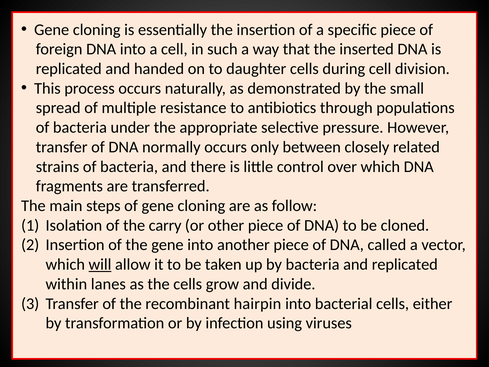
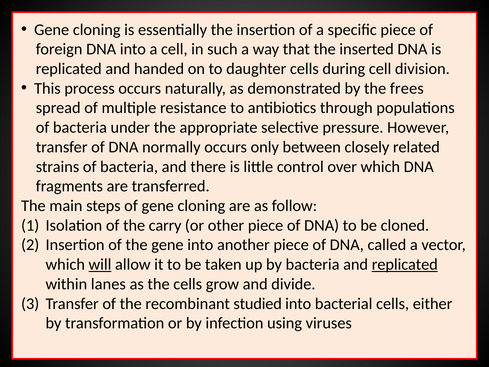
small: small -> frees
replicated at (405, 264) underline: none -> present
hairpin: hairpin -> studied
